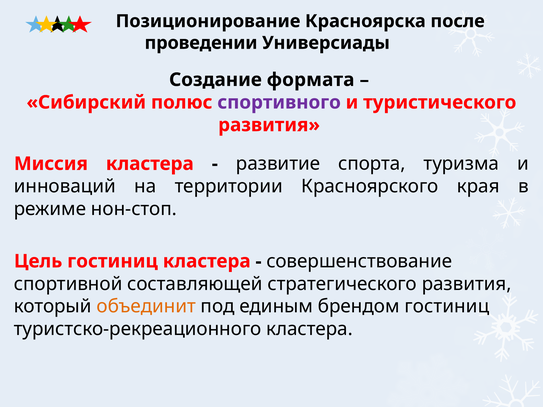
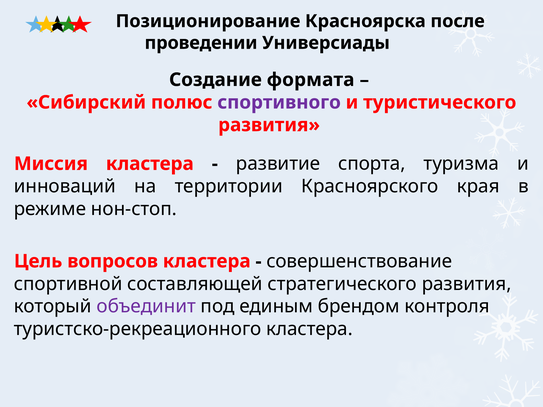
Цель гостиниц: гостиниц -> вопросов
объединит colour: orange -> purple
брендом гостиниц: гостиниц -> контроля
